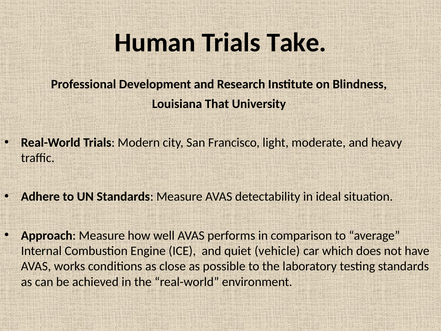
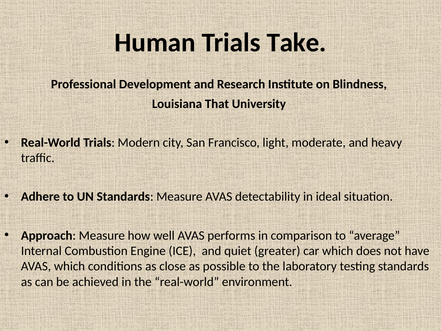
vehicle: vehicle -> greater
AVAS works: works -> which
